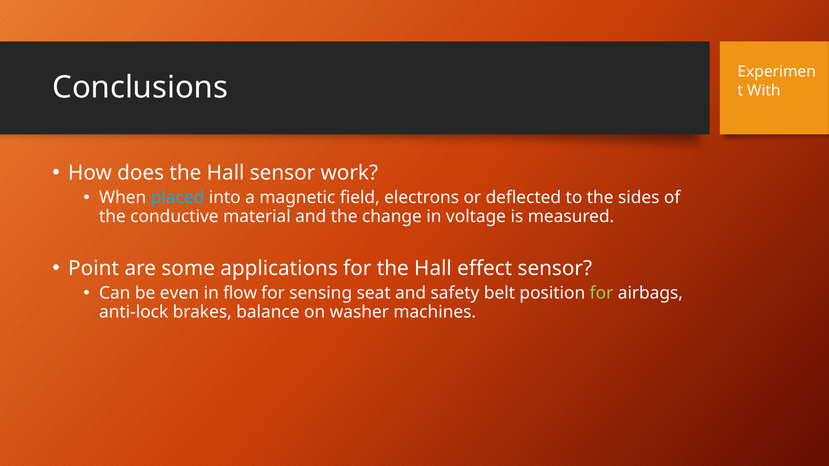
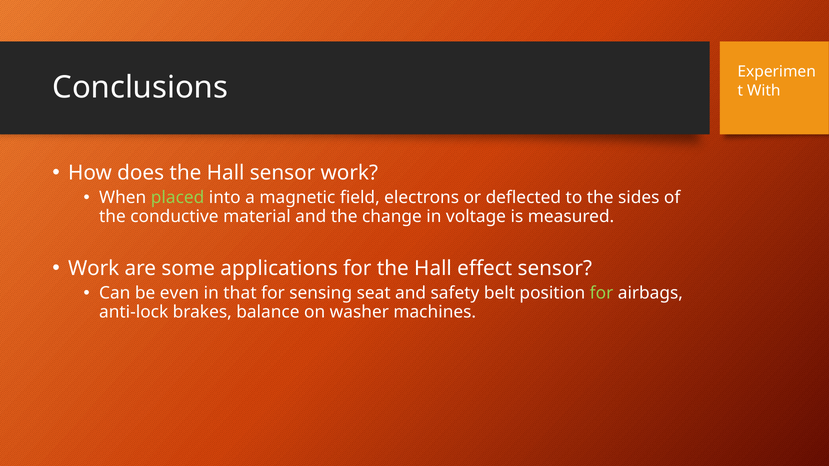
placed colour: light blue -> light green
Point at (94, 269): Point -> Work
flow: flow -> that
